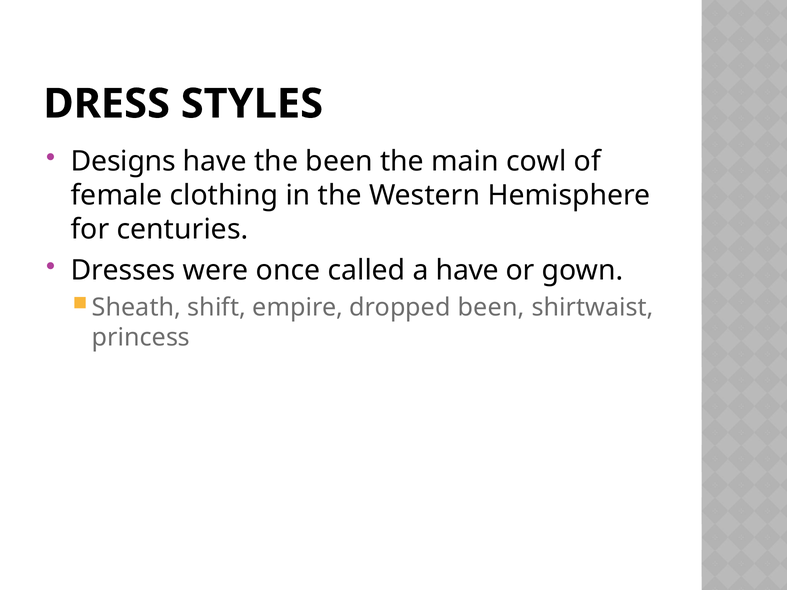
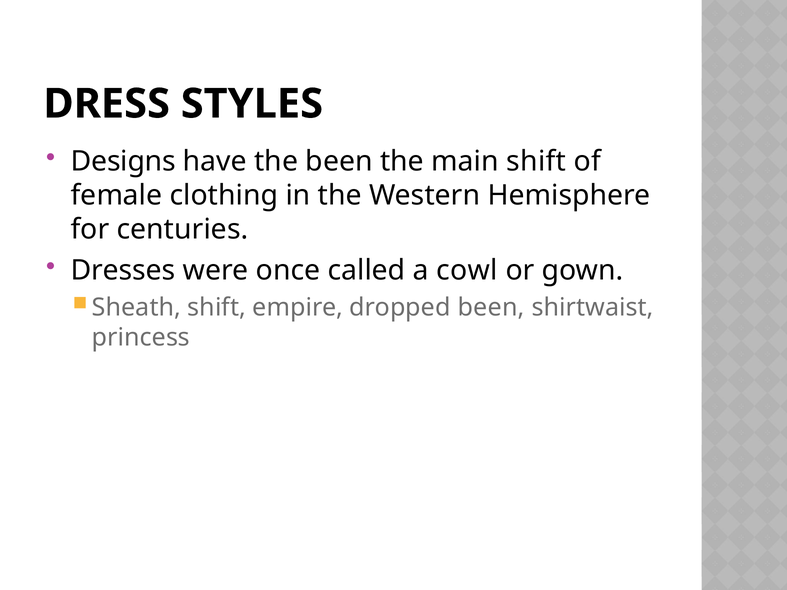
main cowl: cowl -> shift
a have: have -> cowl
